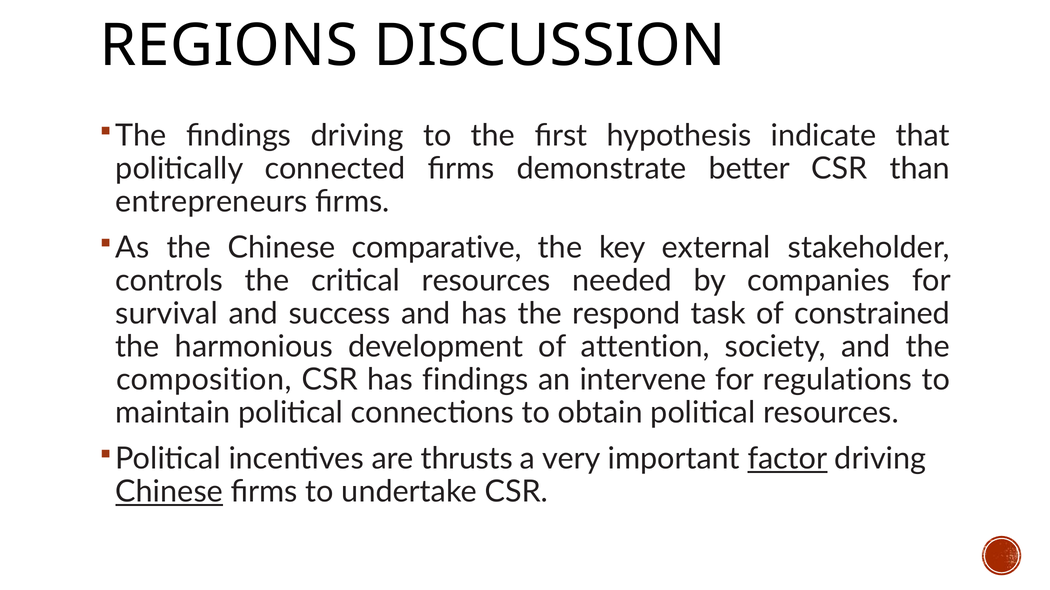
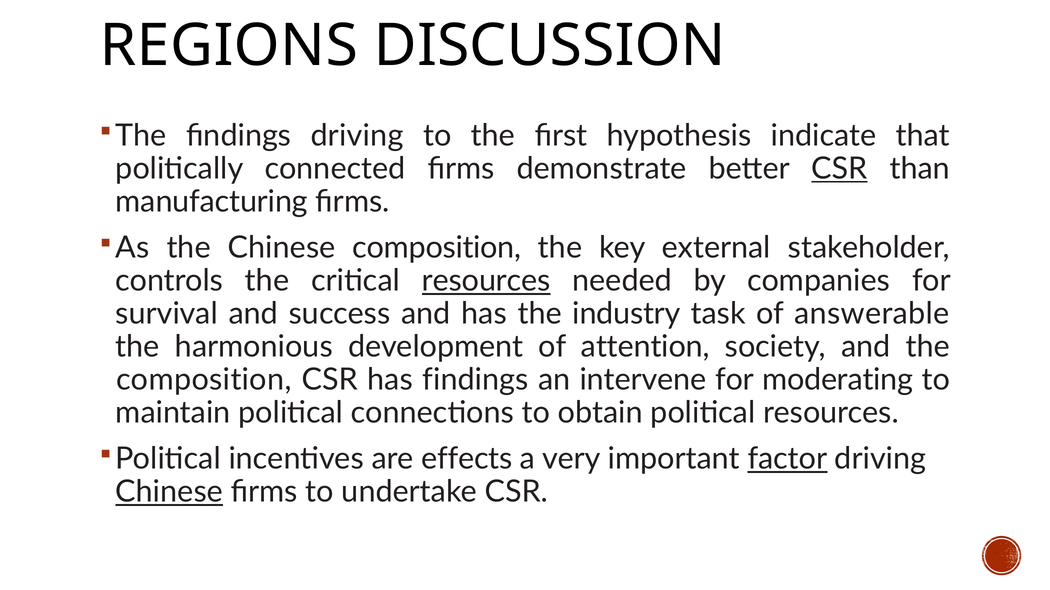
CSR at (839, 169) underline: none -> present
entrepreneurs: entrepreneurs -> manufacturing
Chinese comparative: comparative -> composition
resources at (486, 281) underline: none -> present
respond: respond -> industry
constrained: constrained -> answerable
regulations: regulations -> moderating
thrusts: thrusts -> effects
